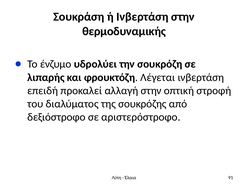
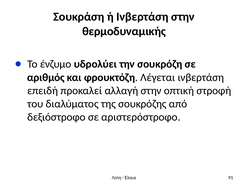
λιπαρής: λιπαρής -> αριθμός
